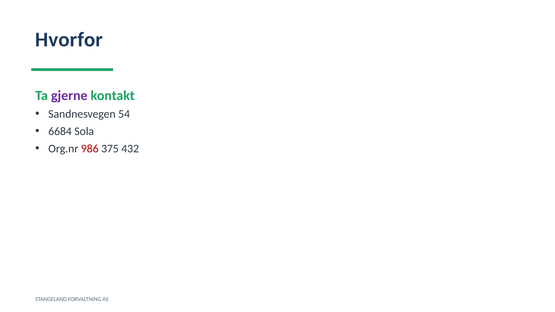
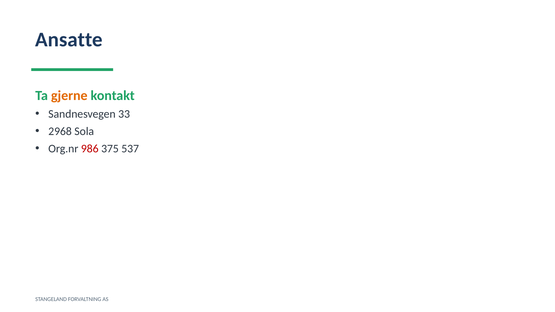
Hvorfor: Hvorfor -> Ansatte
gjerne colour: purple -> orange
54: 54 -> 33
6684: 6684 -> 2968
432: 432 -> 537
